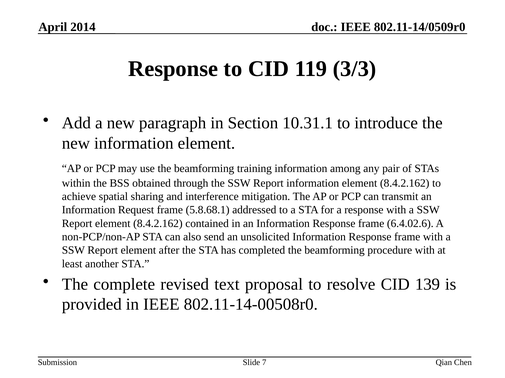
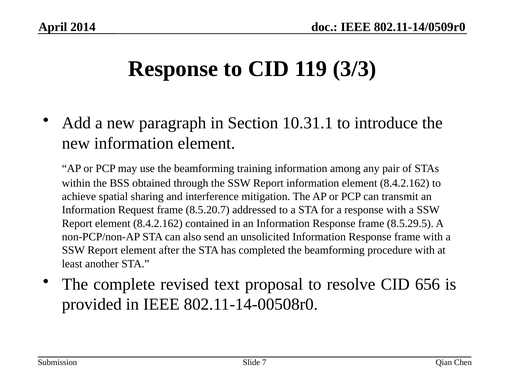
5.8.68.1: 5.8.68.1 -> 8.5.20.7
6.4.02.6: 6.4.02.6 -> 8.5.29.5
139: 139 -> 656
